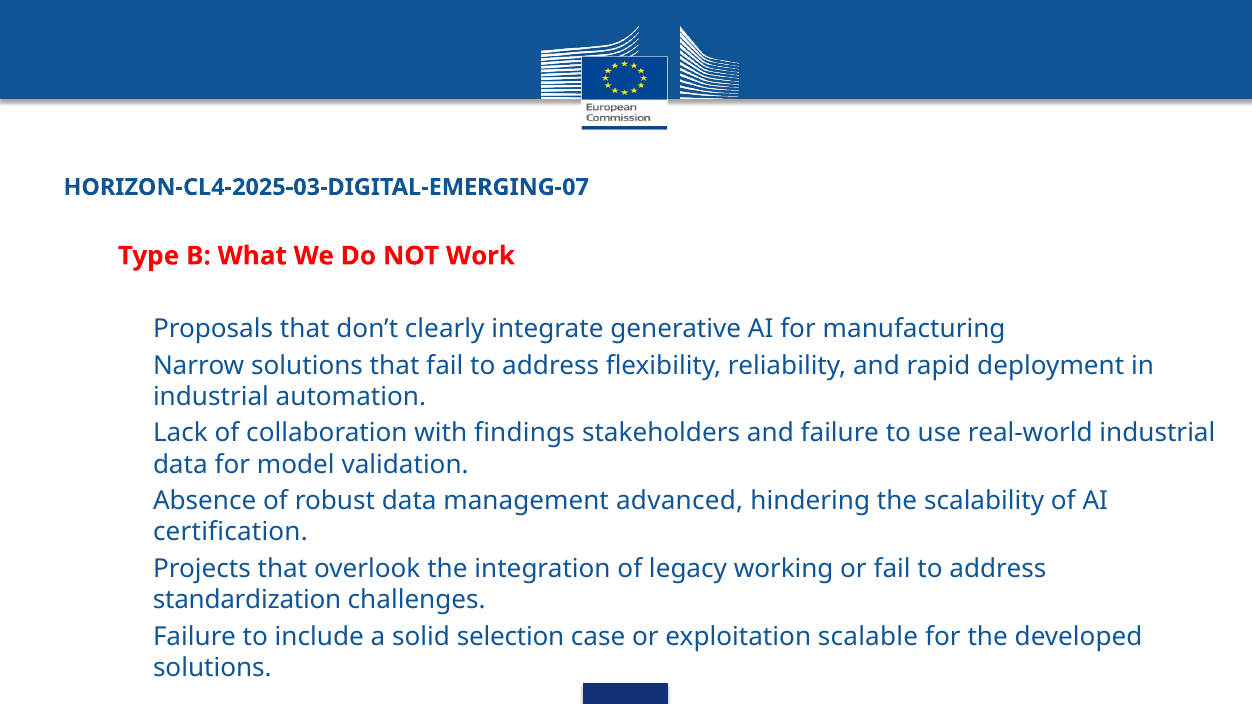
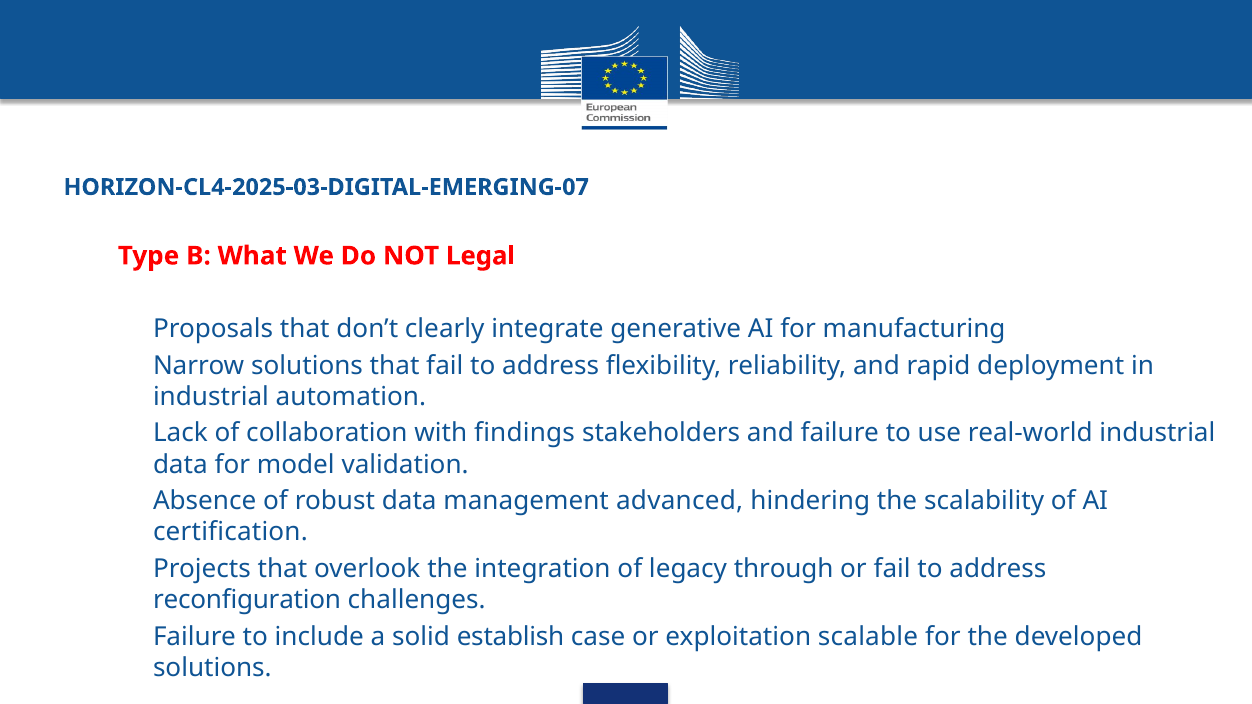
Work: Work -> Legal
working: working -> through
standardization: standardization -> reconfiguration
selection: selection -> establish
